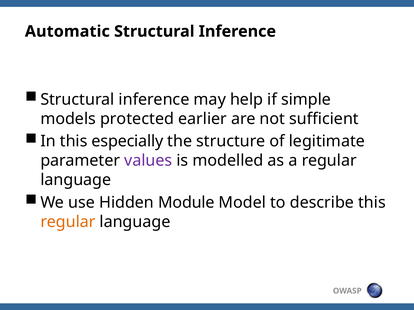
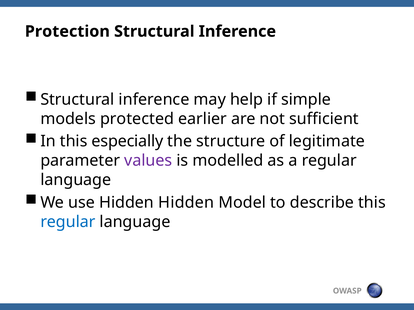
Automatic: Automatic -> Protection
Hidden Module: Module -> Hidden
regular at (68, 222) colour: orange -> blue
